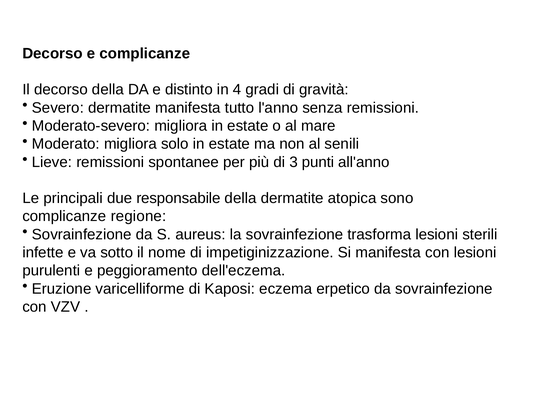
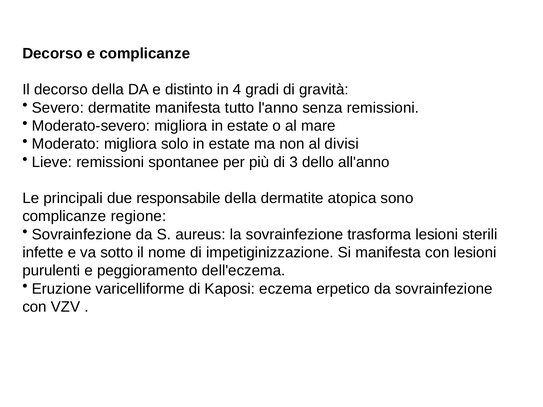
senili: senili -> divisi
punti: punti -> dello
